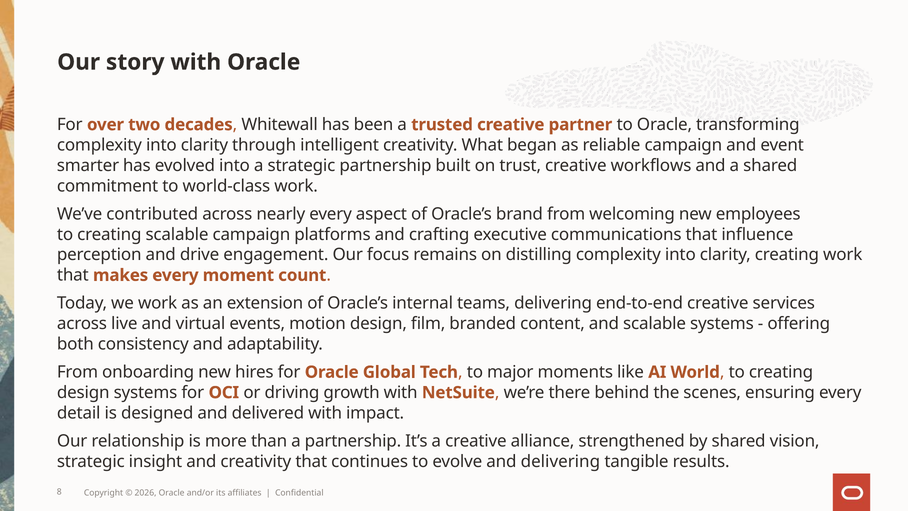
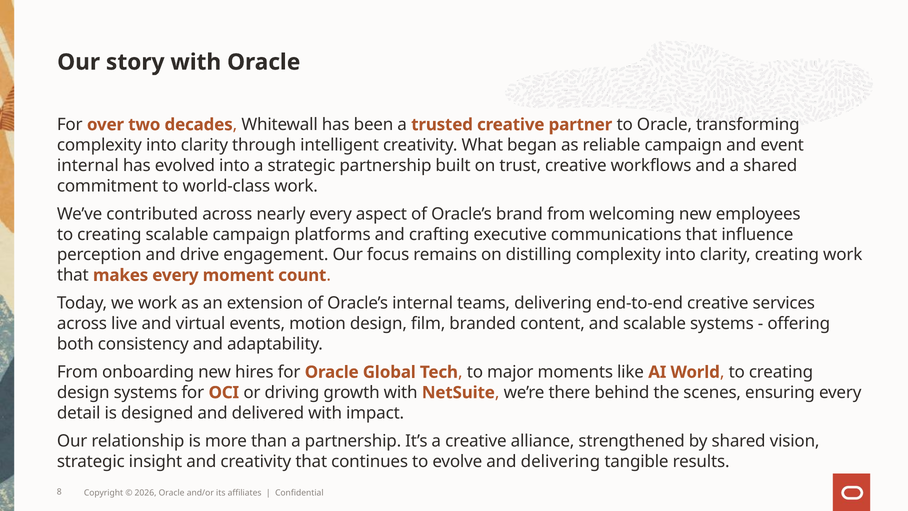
smarter at (88, 165): smarter -> internal
